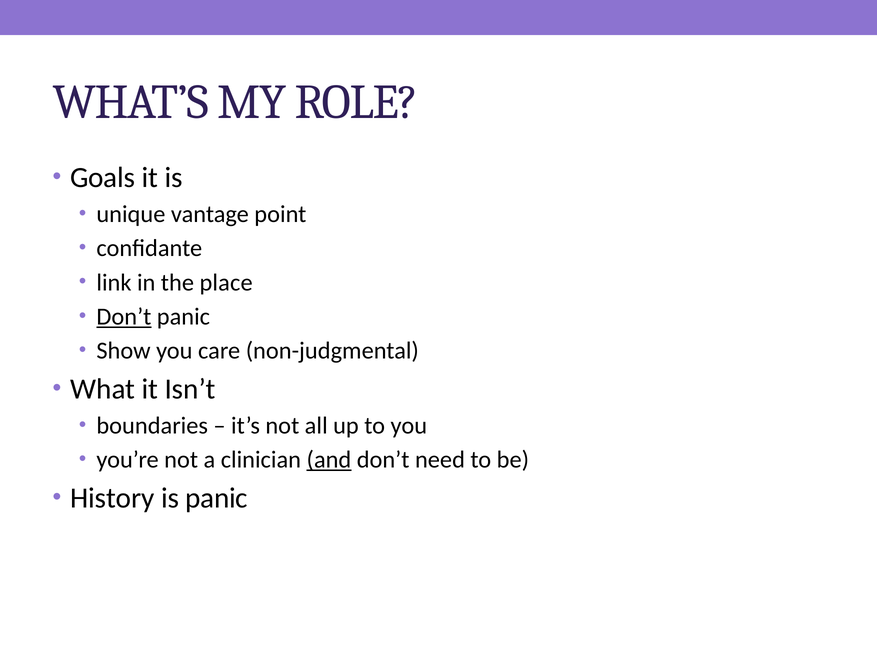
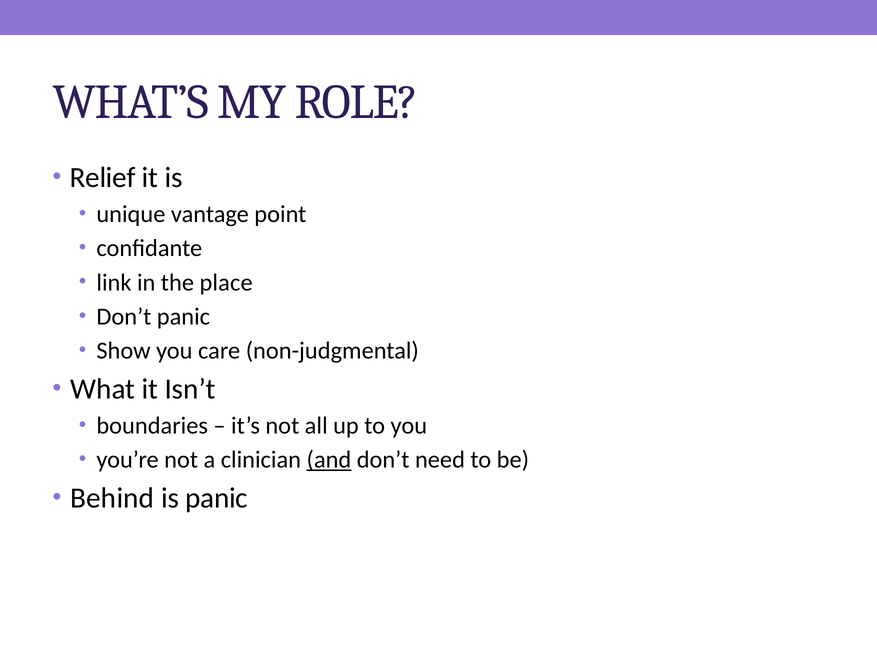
Goals: Goals -> Relief
Don’t at (124, 316) underline: present -> none
History: History -> Behind
